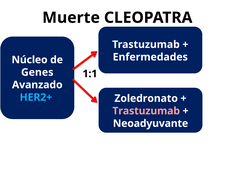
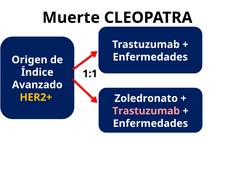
Núcleo: Núcleo -> Origen
Genes: Genes -> Índice
HER2+ colour: light blue -> yellow
Neoadyuvante at (151, 123): Neoadyuvante -> Enfermedades
